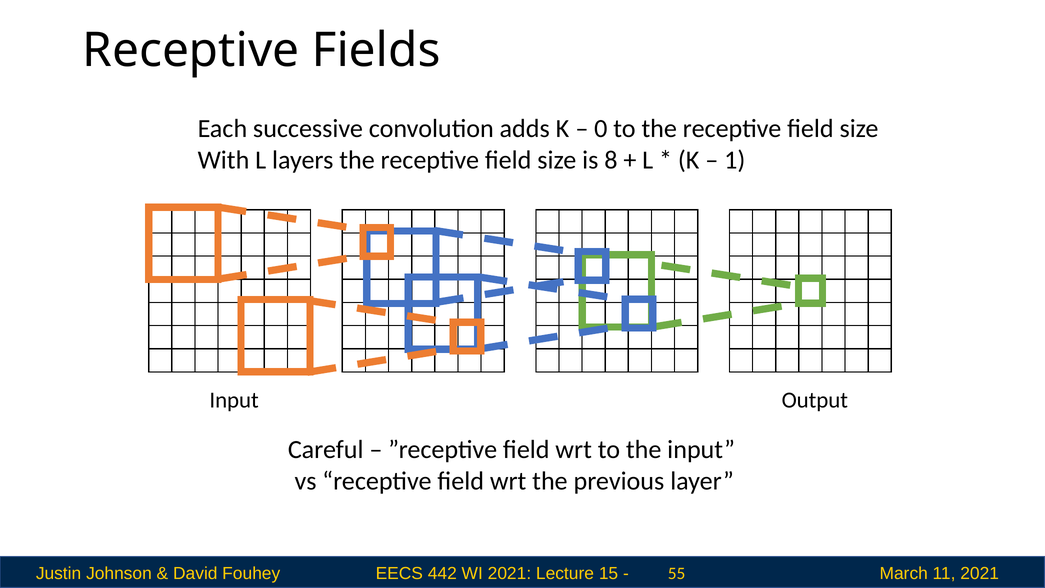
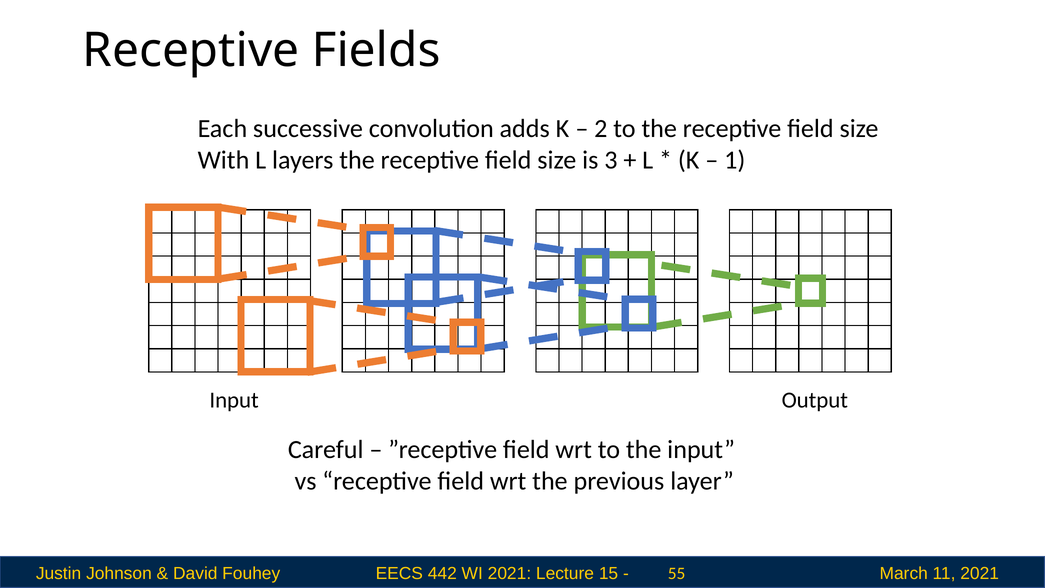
0: 0 -> 2
8: 8 -> 3
